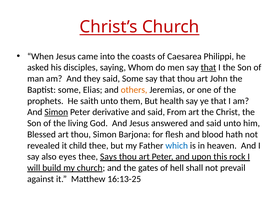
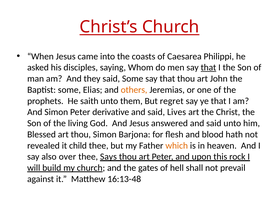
health: health -> regret
Simon at (56, 112) underline: present -> none
From: From -> Lives
which colour: blue -> orange
eyes: eyes -> over
16:13-25: 16:13-25 -> 16:13-48
